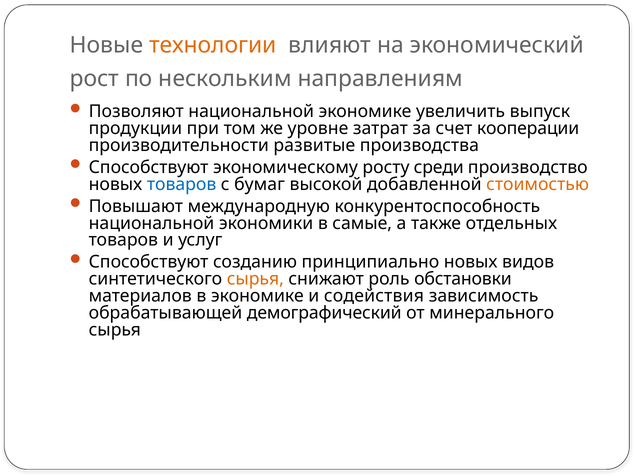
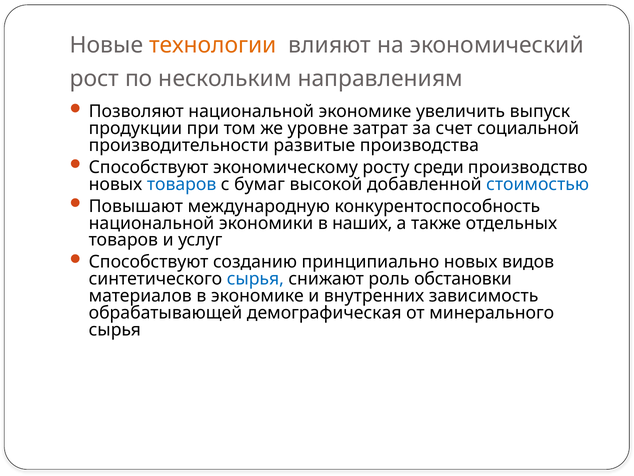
кооперации: кооперации -> социальной
стоимостью colour: orange -> blue
самые: самые -> наших
сырья at (255, 279) colour: orange -> blue
содействия: содействия -> внутренних
демографический: демографический -> демографическая
